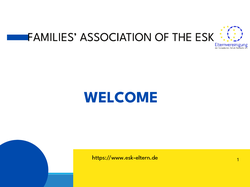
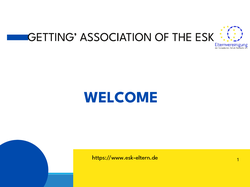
FAMILIES: FAMILIES -> GETTING
